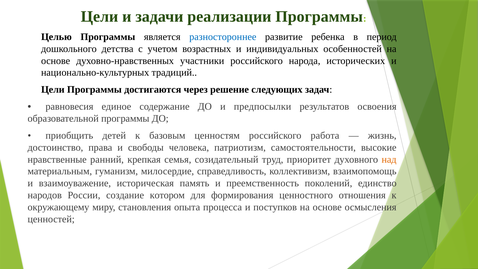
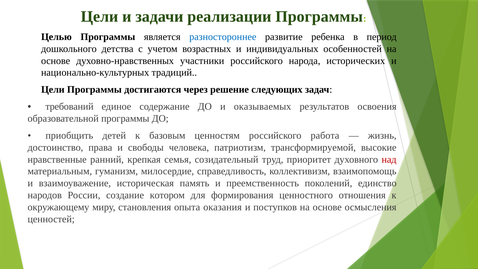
равновесия: равновесия -> требований
предпосылки: предпосылки -> оказываемых
самостоятельности: самостоятельности -> трансформируемой
над colour: orange -> red
процесса: процесса -> оказания
